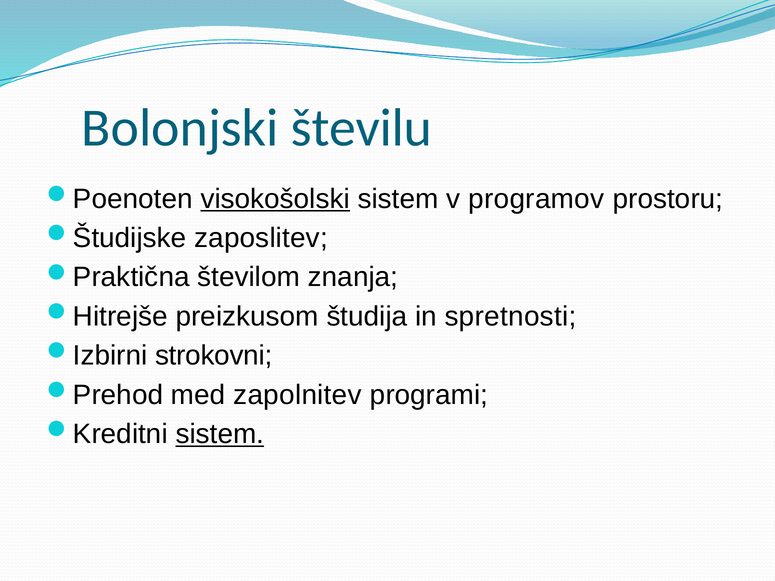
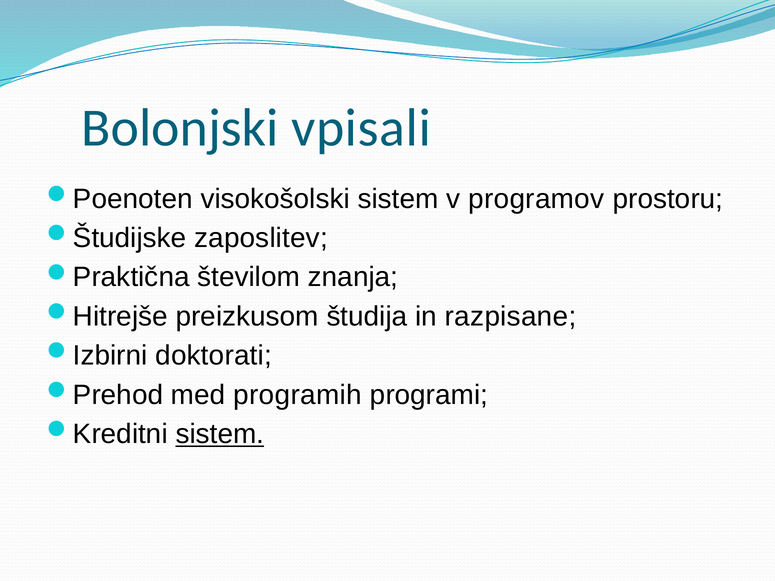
številu: številu -> vpisali
visokošolski underline: present -> none
spretnosti: spretnosti -> razpisane
strokovni: strokovni -> doktorati
zapolnitev: zapolnitev -> programih
